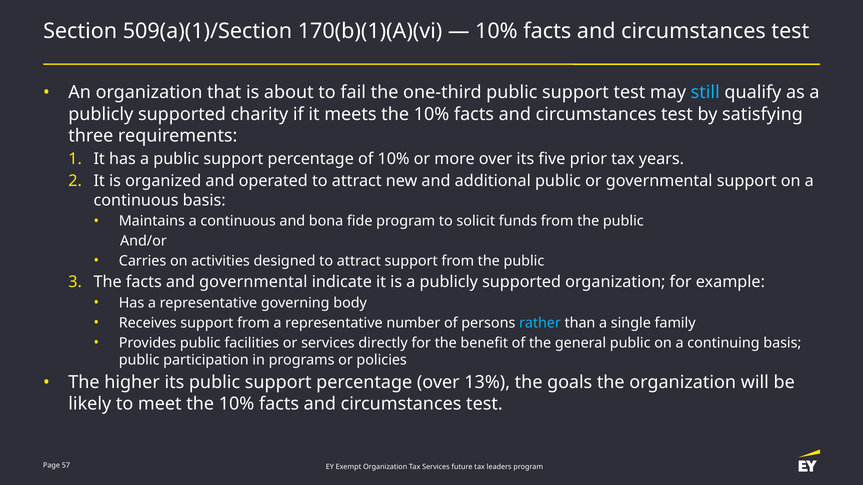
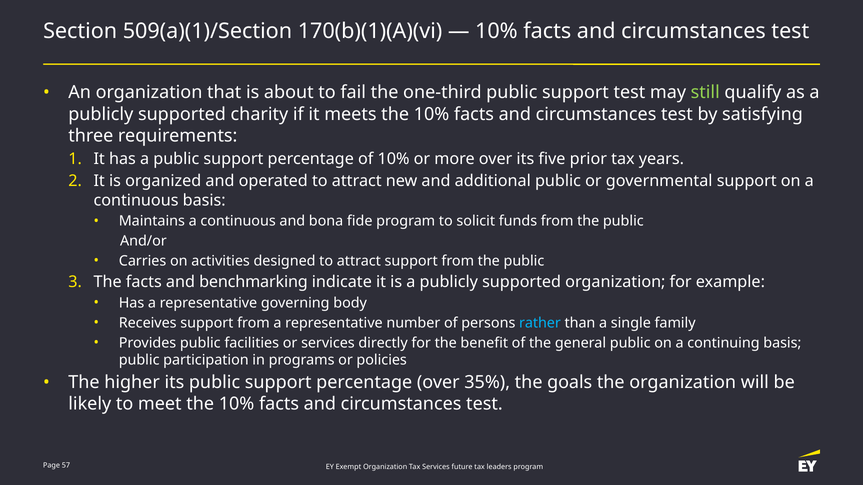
still colour: light blue -> light green
and governmental: governmental -> benchmarking
13%: 13% -> 35%
